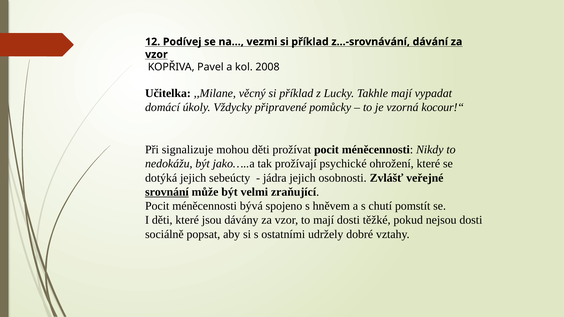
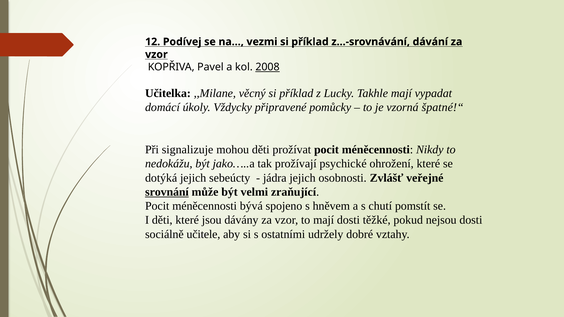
2008 underline: none -> present
kocour!“: kocour!“ -> špatné!“
popsat: popsat -> učitele
